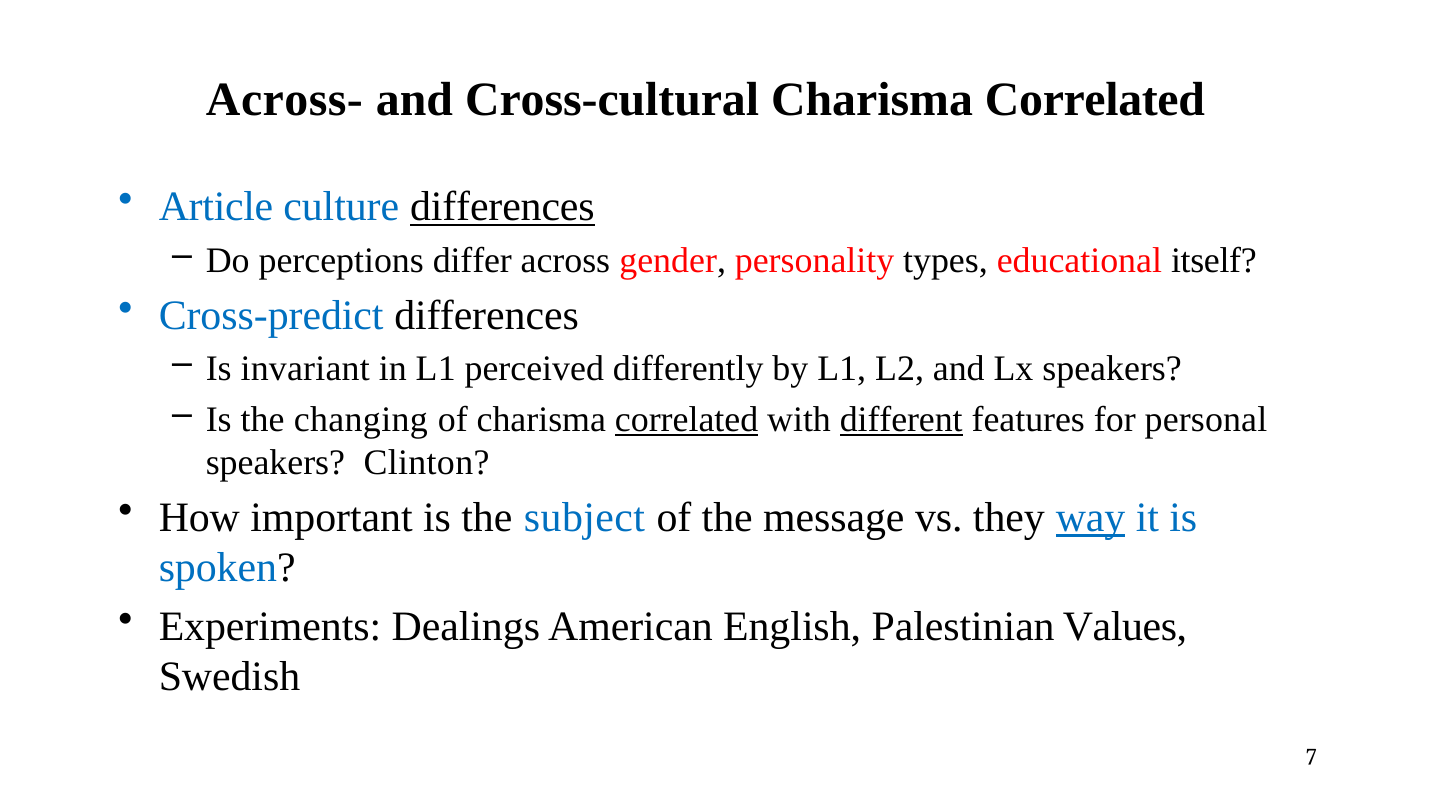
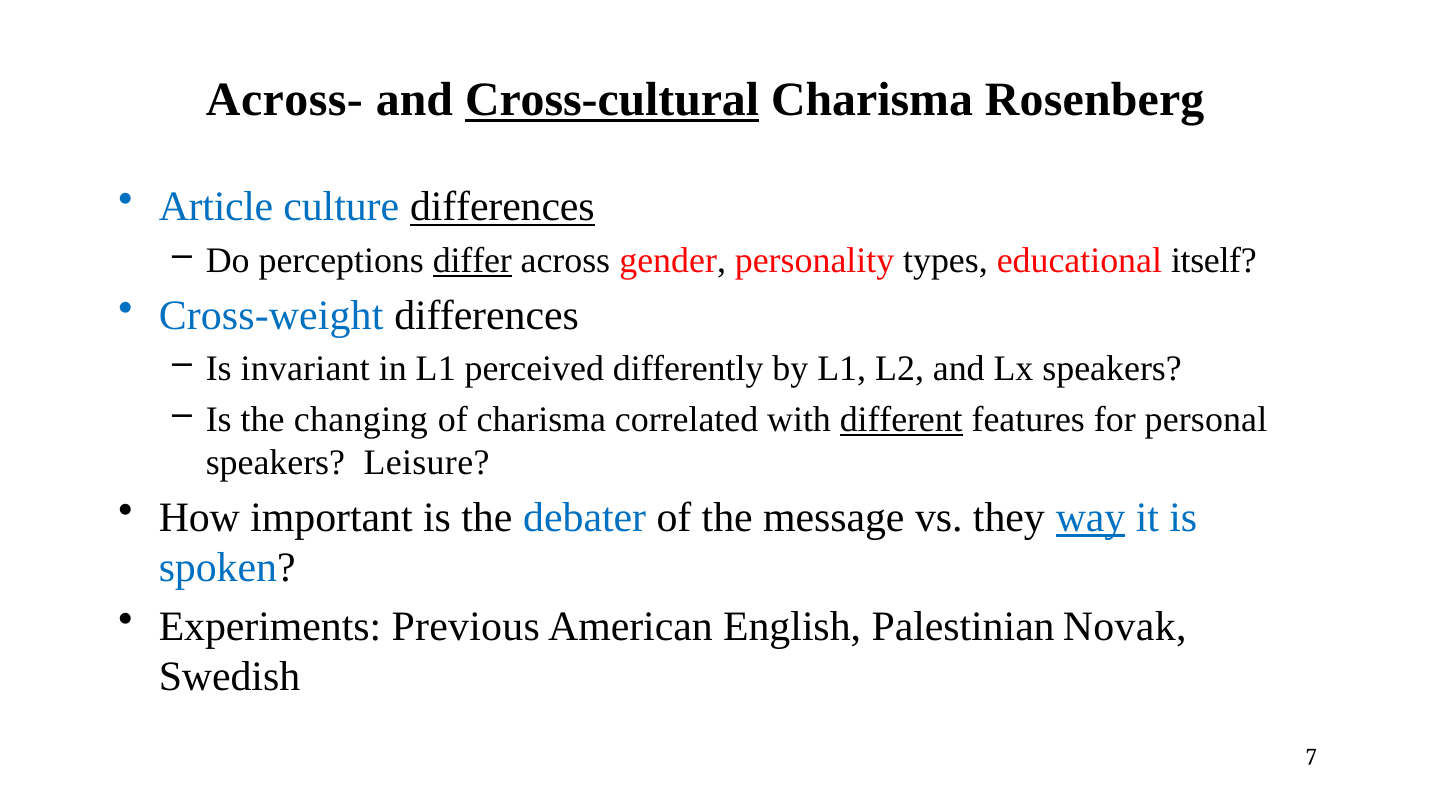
Cross-cultural underline: none -> present
Correlated at (1095, 100): Correlated -> Rosenberg
differ underline: none -> present
Cross-predict: Cross-predict -> Cross-weight
correlated at (687, 419) underline: present -> none
Clinton: Clinton -> Leisure
subject: subject -> debater
Dealings: Dealings -> Previous
Values: Values -> Novak
